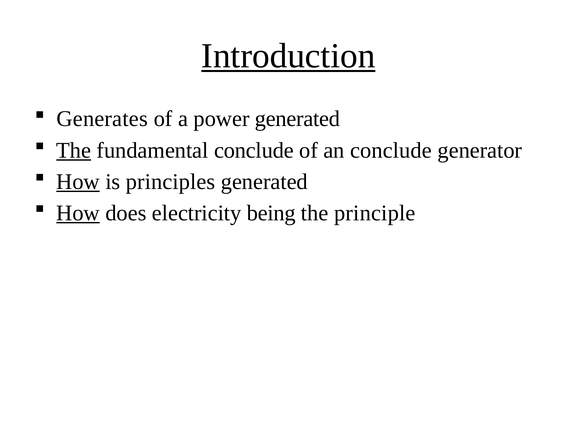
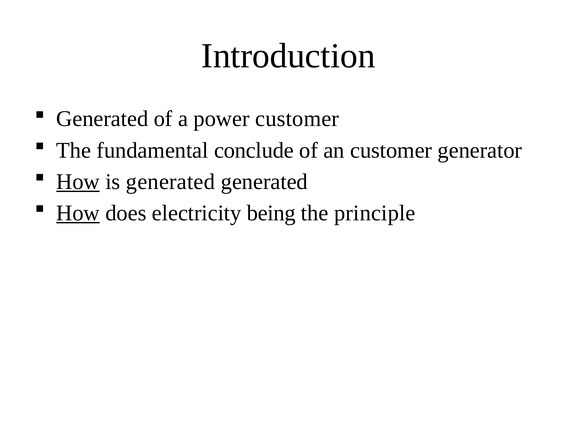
Introduction underline: present -> none
Generates at (102, 119): Generates -> Generated
power generated: generated -> customer
The at (74, 150) underline: present -> none
an conclude: conclude -> customer
is principles: principles -> generated
